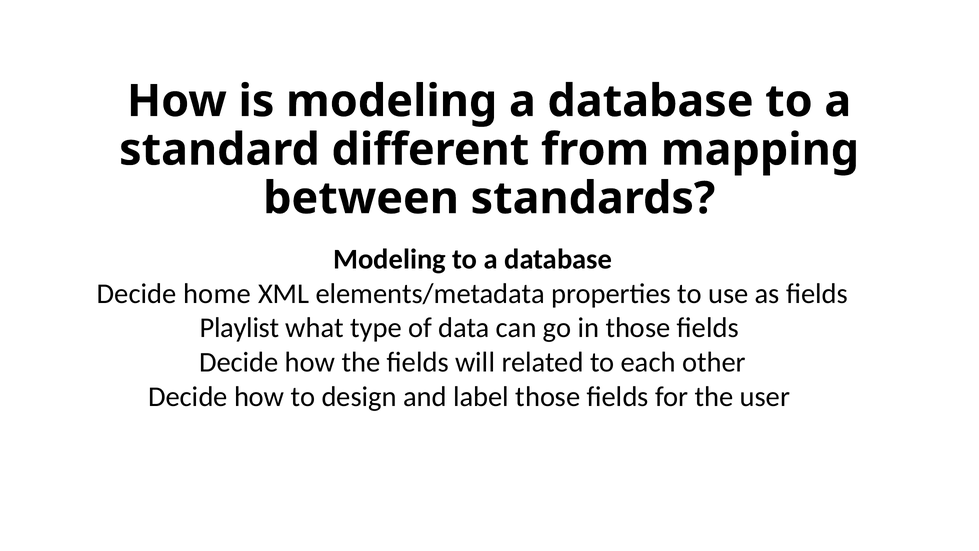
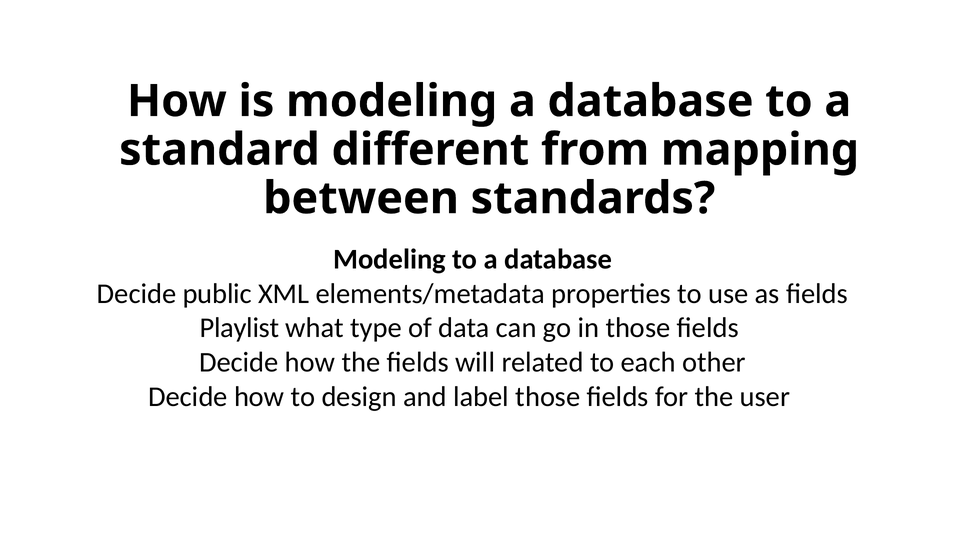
home: home -> public
